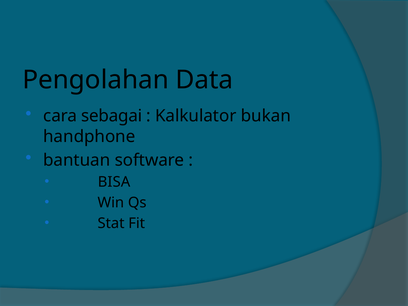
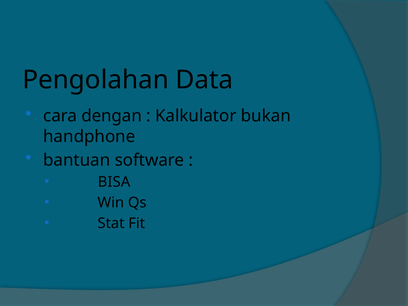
sebagai: sebagai -> dengan
